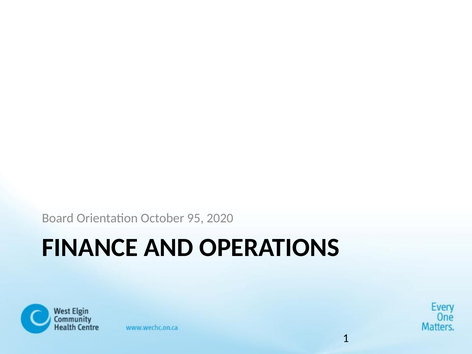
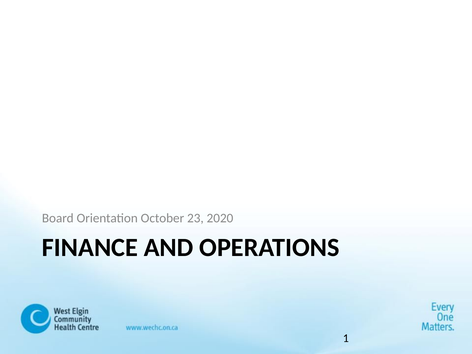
95: 95 -> 23
